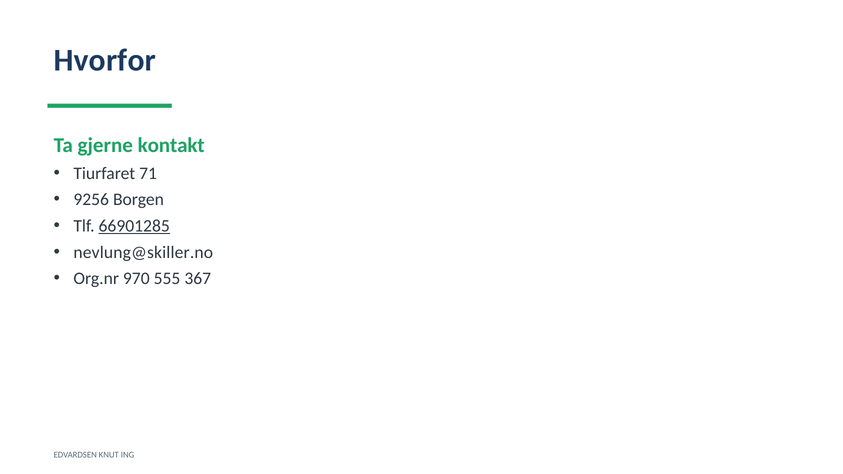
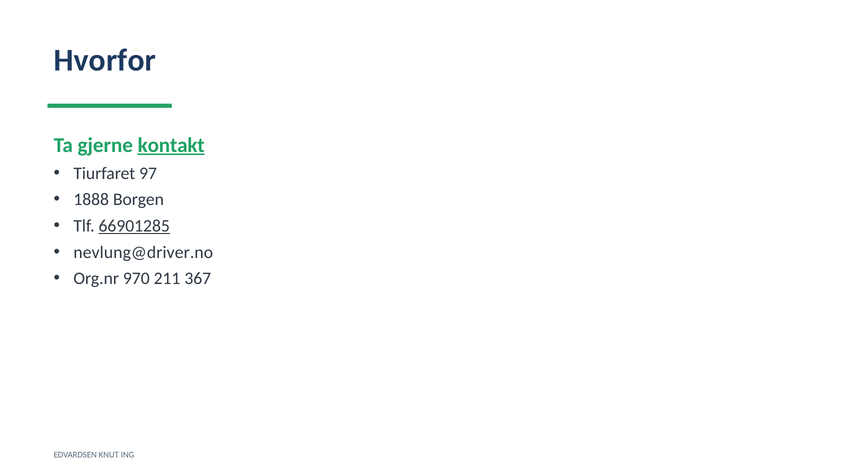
kontakt underline: none -> present
71: 71 -> 97
9256: 9256 -> 1888
nevlung@skiller.no: nevlung@skiller.no -> nevlung@driver.no
555: 555 -> 211
